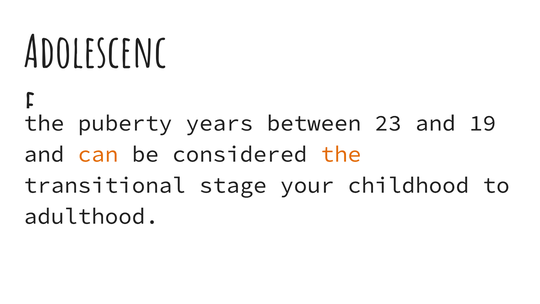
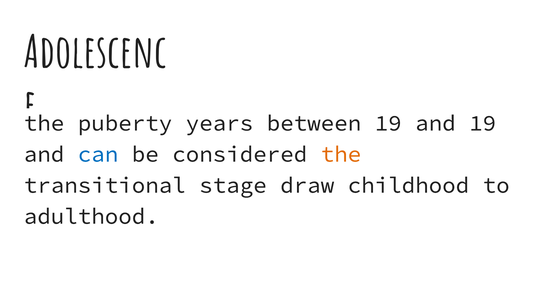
between 23: 23 -> 19
can colour: orange -> blue
your: your -> draw
